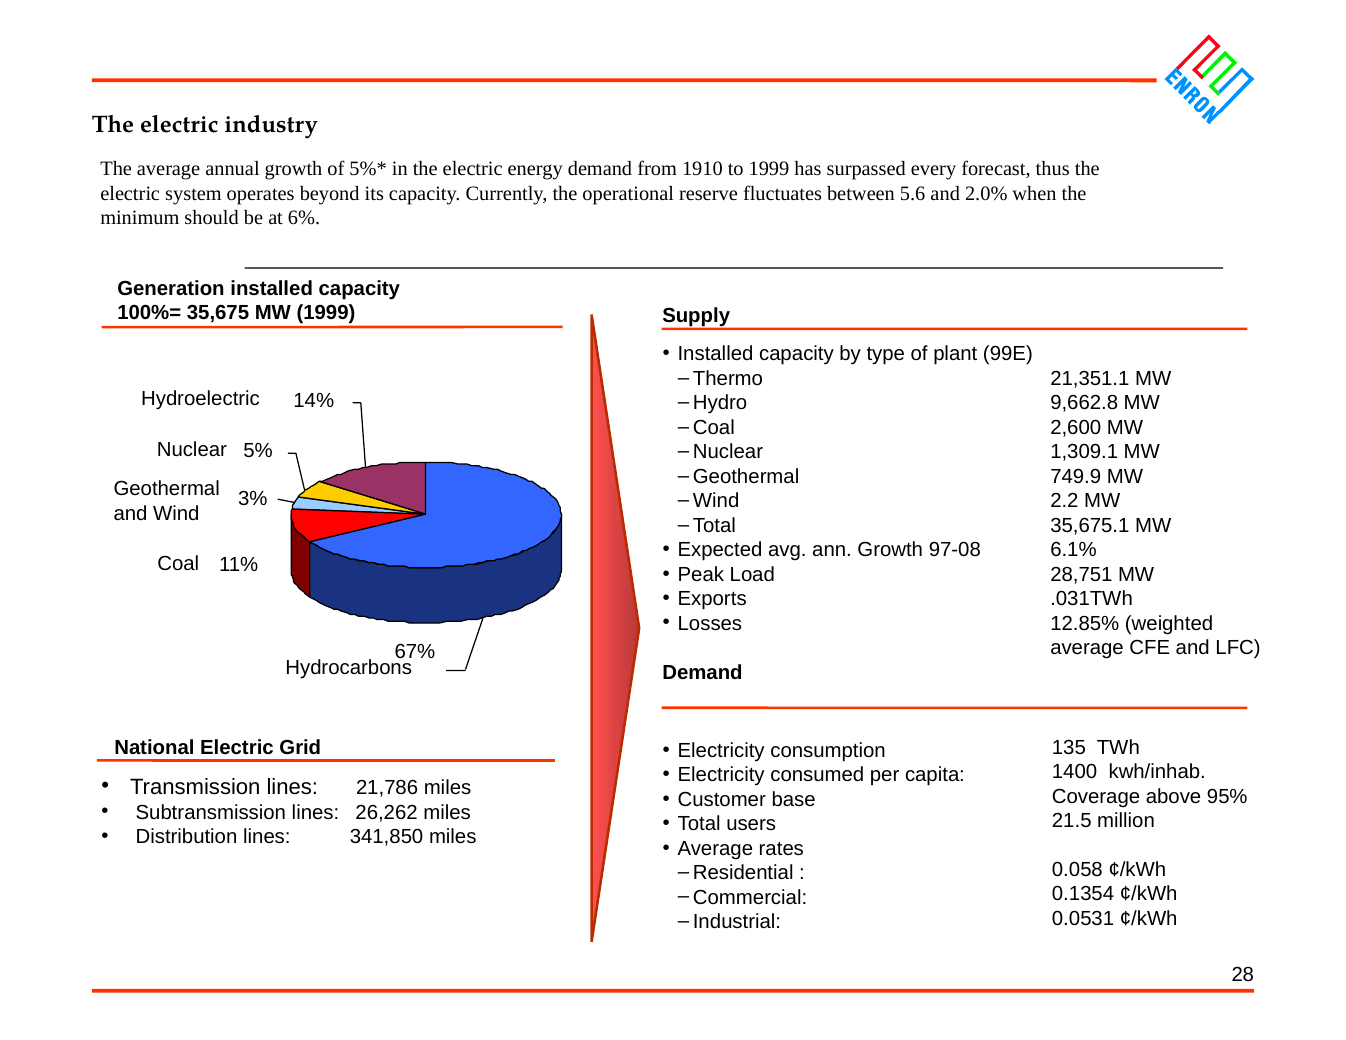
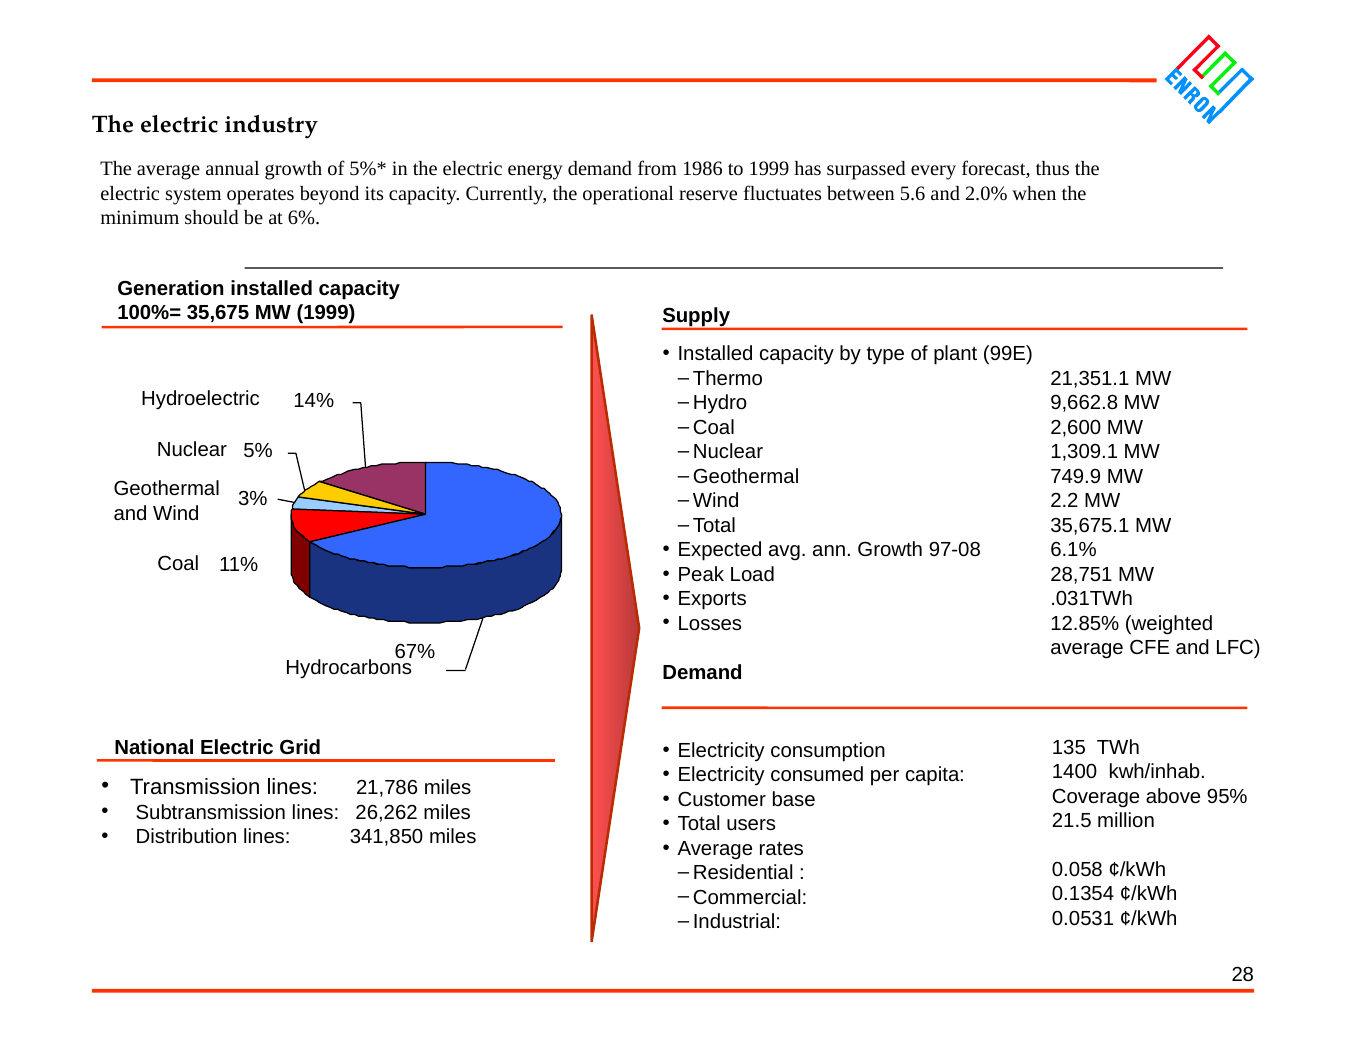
1910: 1910 -> 1986
